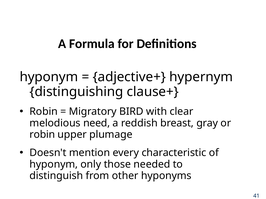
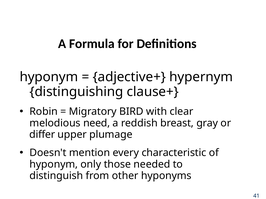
robin at (42, 135): robin -> differ
